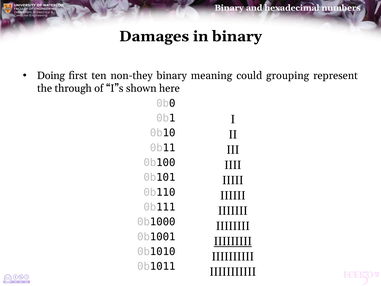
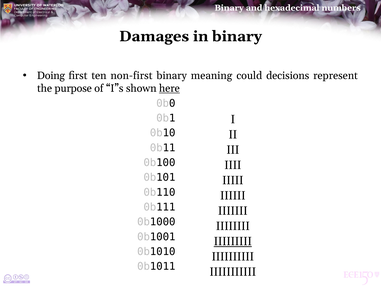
non-they: non-they -> non-first
grouping: grouping -> decisions
through: through -> purpose
here underline: none -> present
